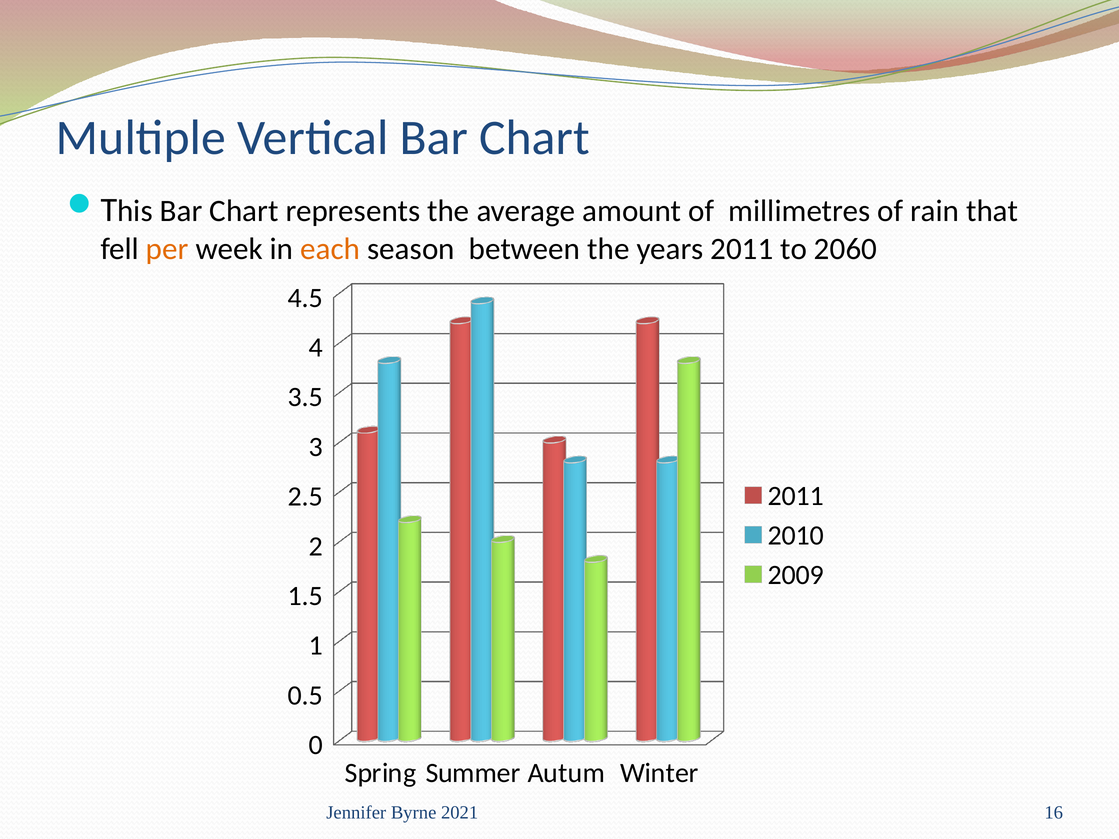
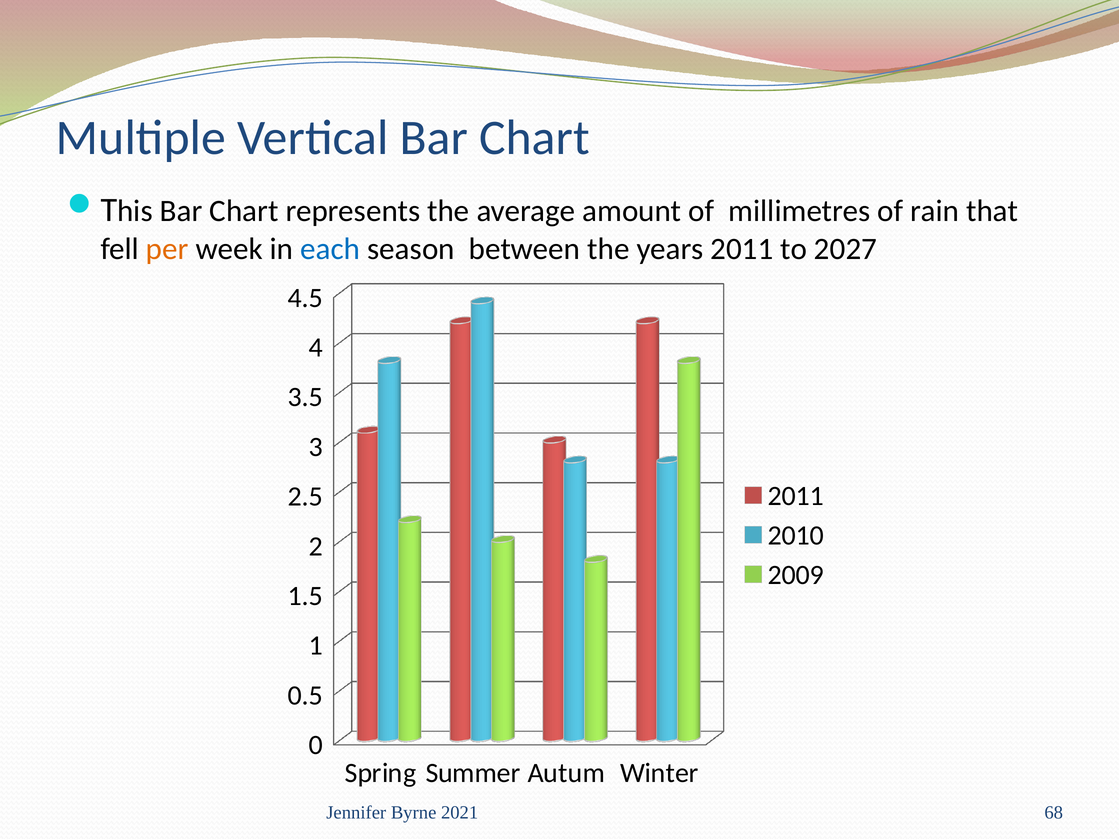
each colour: orange -> blue
2060: 2060 -> 2027
16: 16 -> 68
